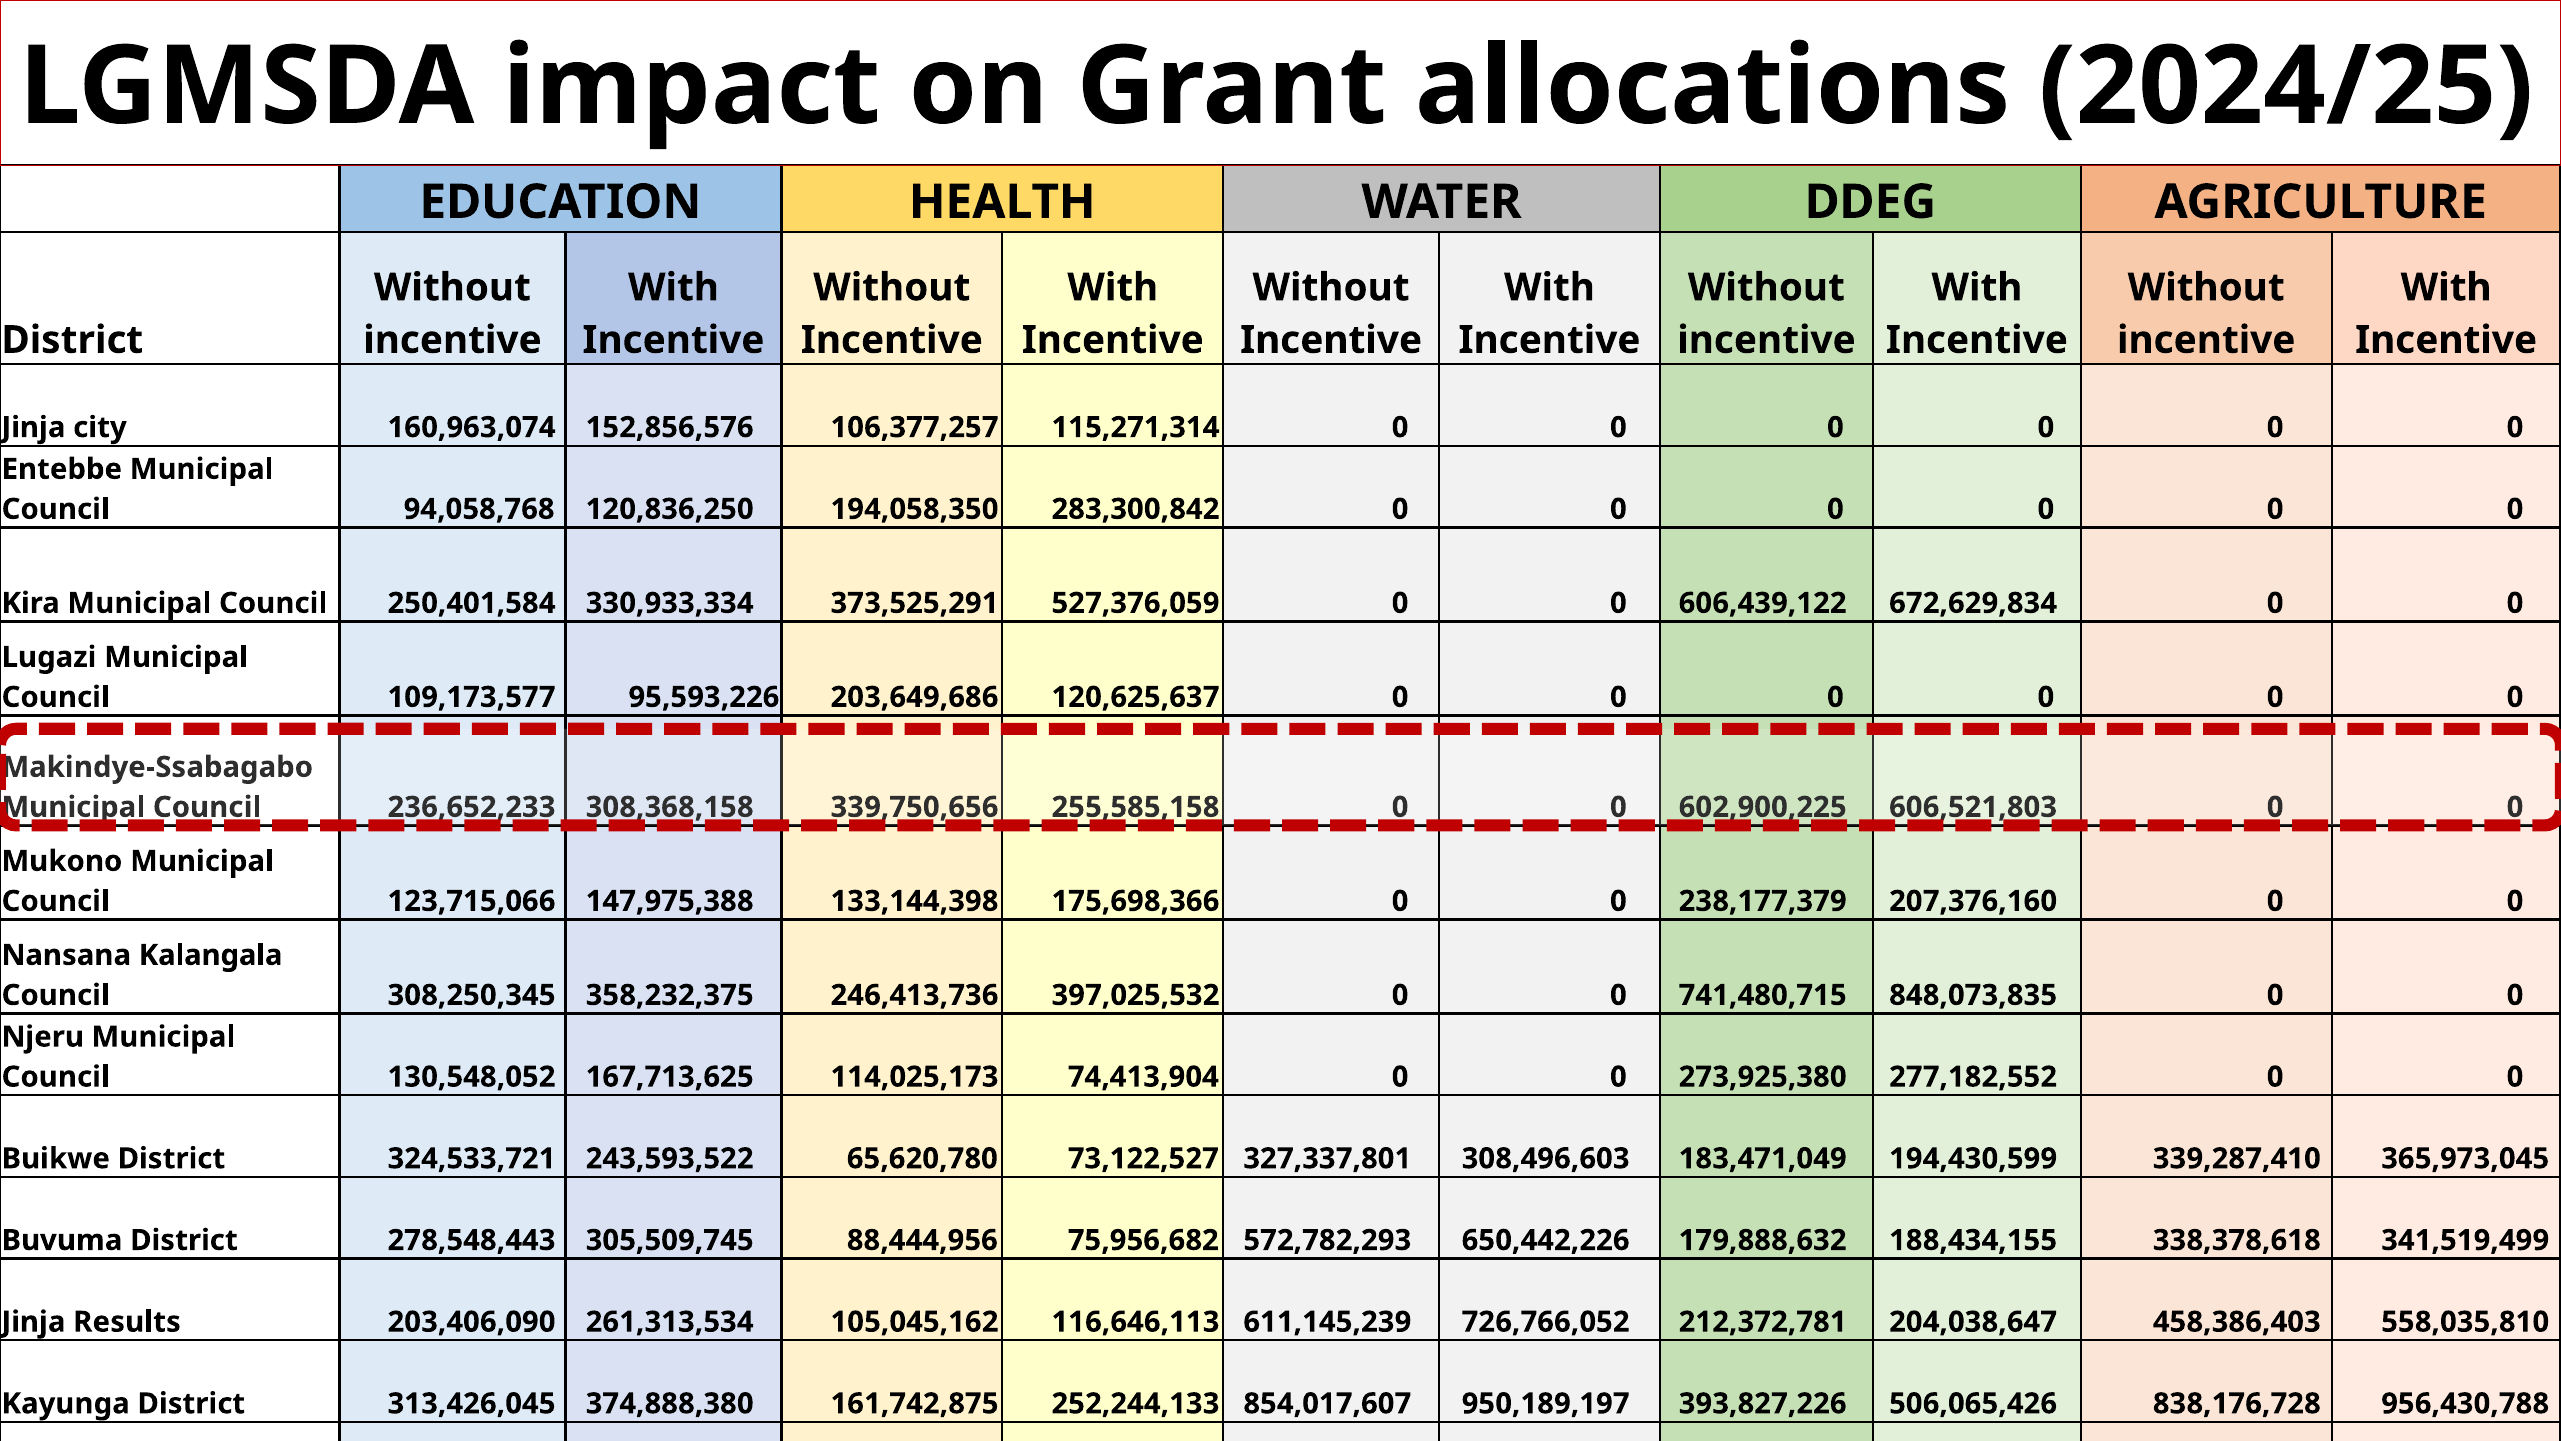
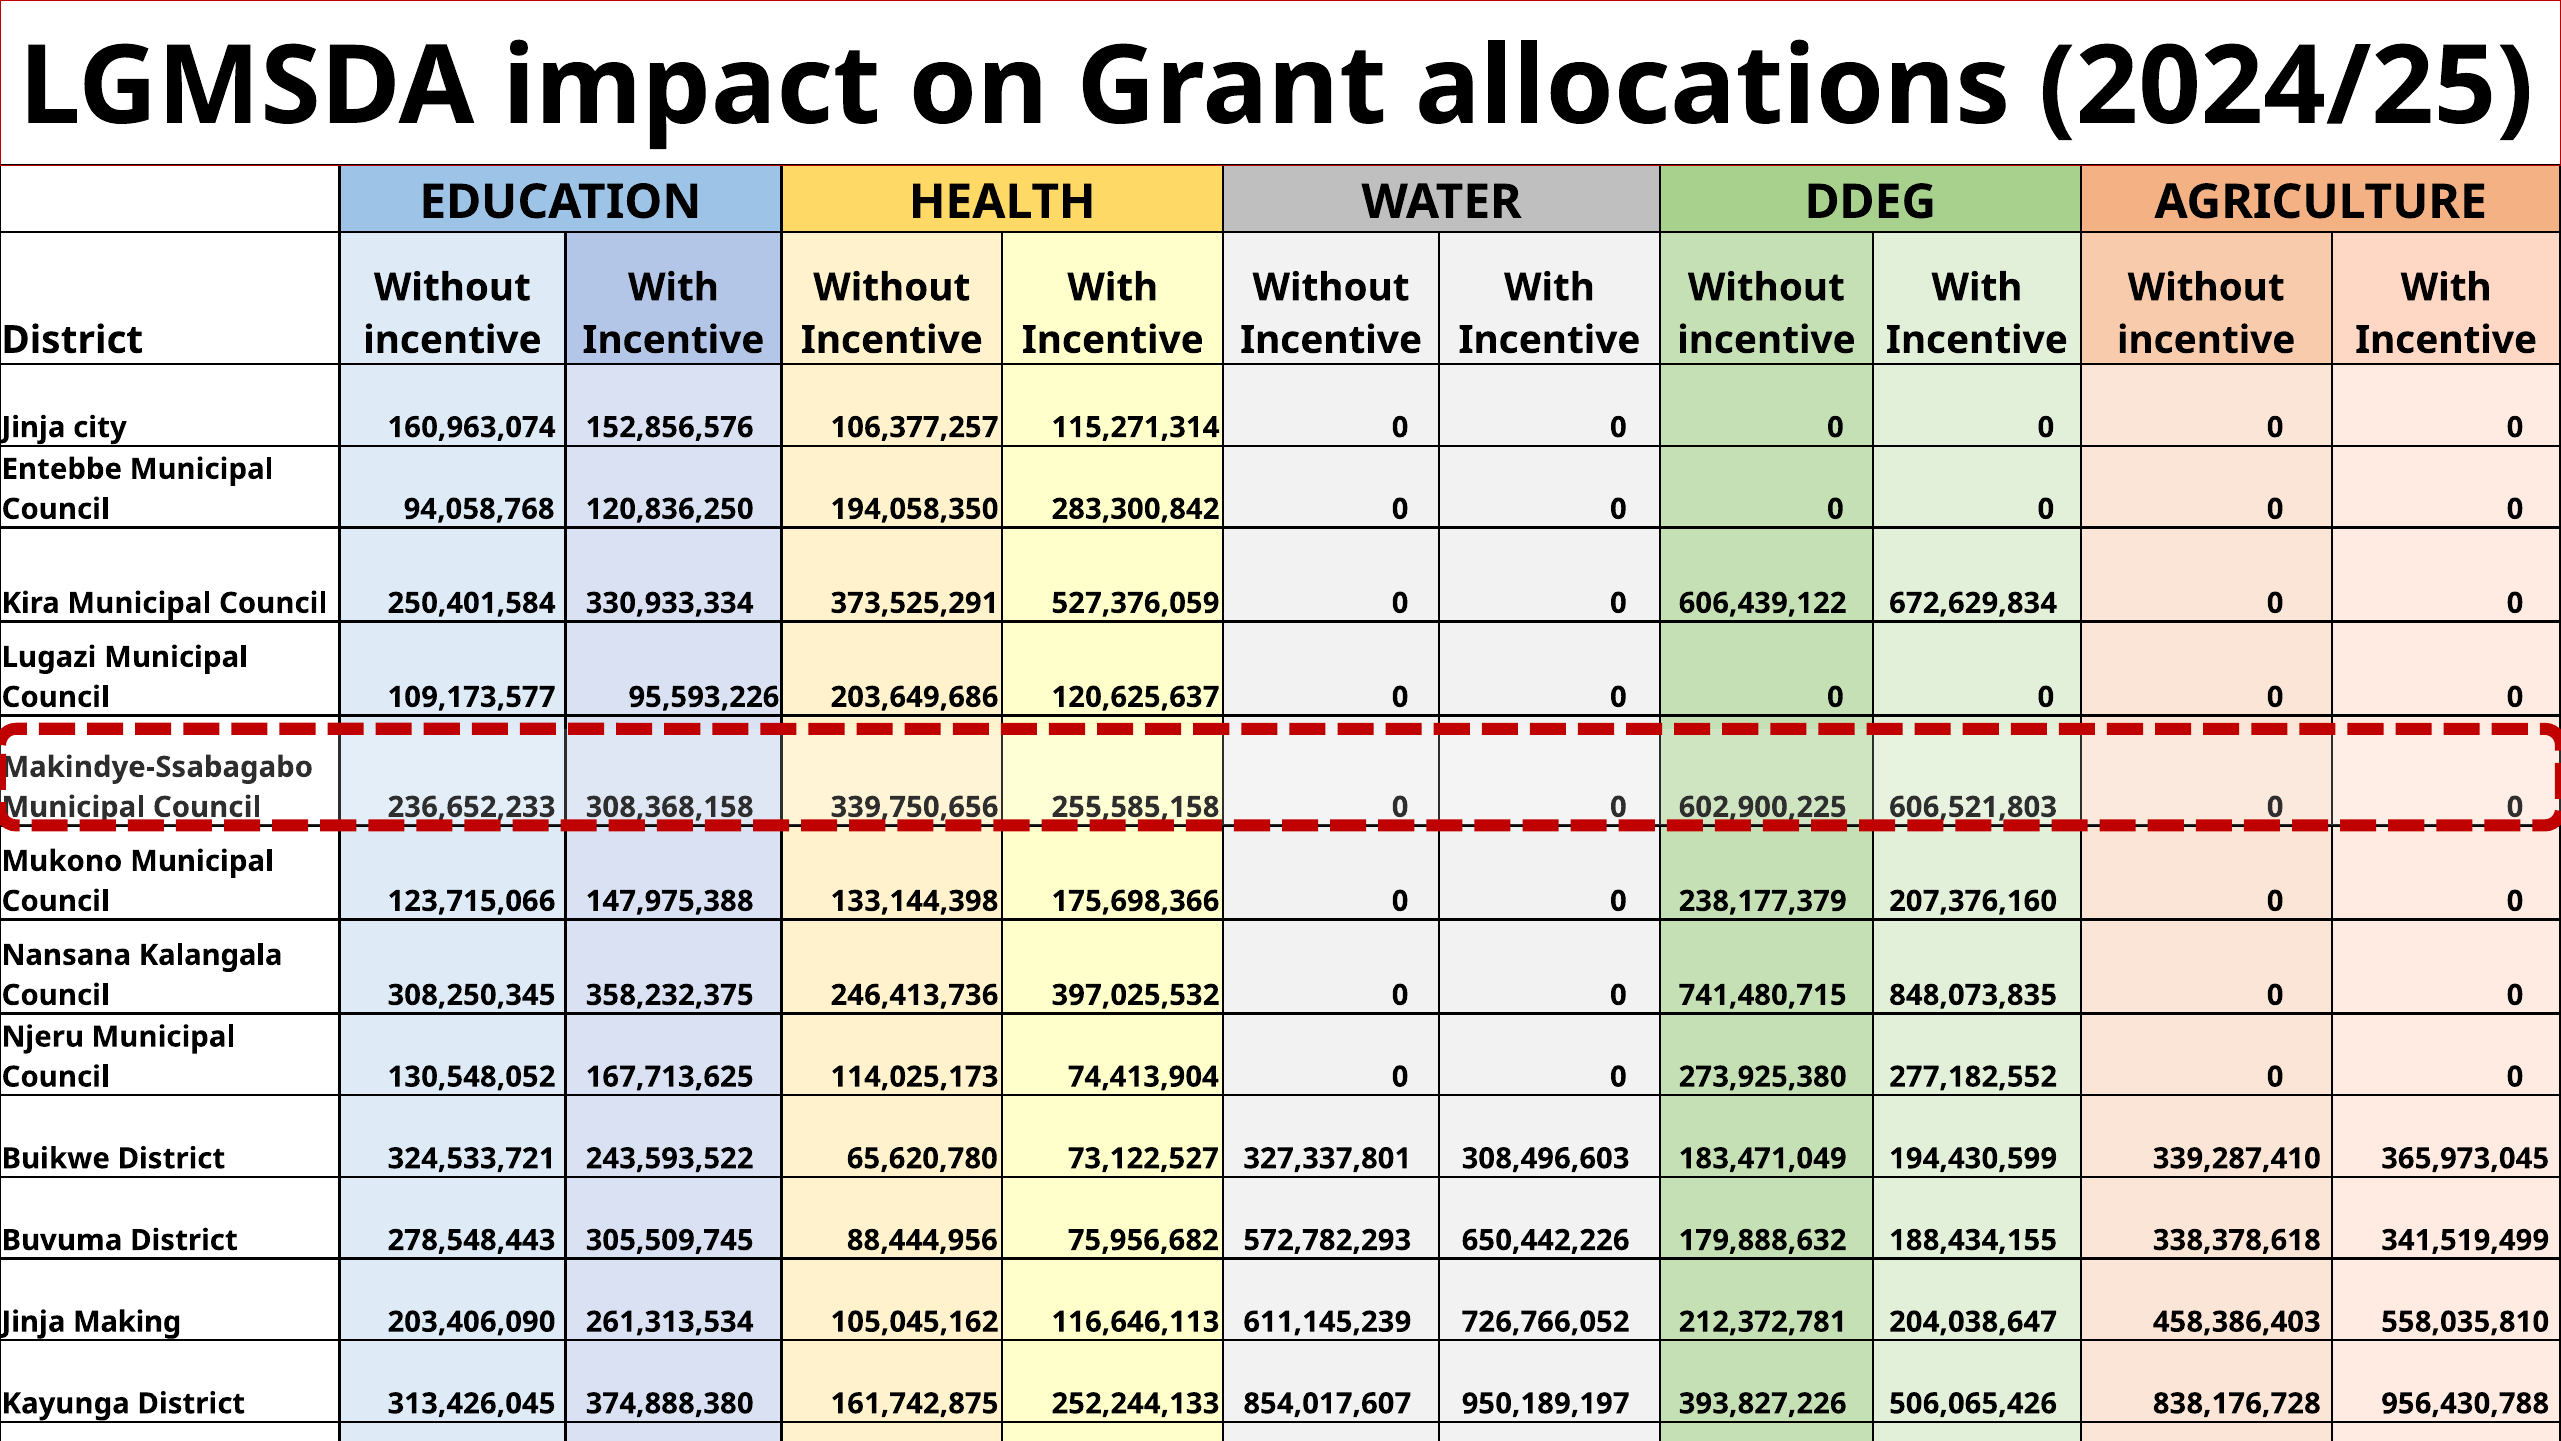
Results: Results -> Making
